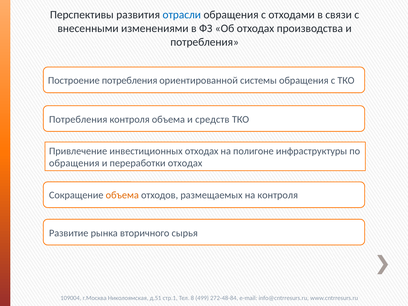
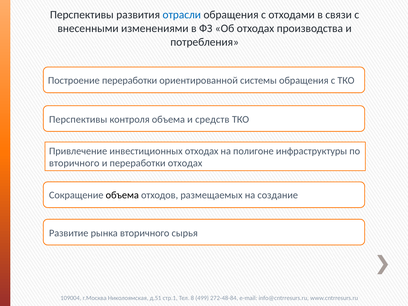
Построение потребления: потребления -> переработки
Потребления at (78, 119): Потребления -> Перспективы
обращения at (74, 163): обращения -> вторичного
объема at (122, 195) colour: orange -> black
на контроля: контроля -> создание
